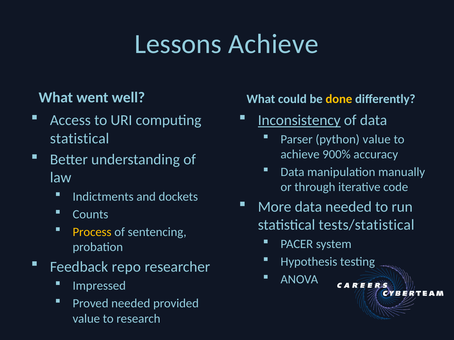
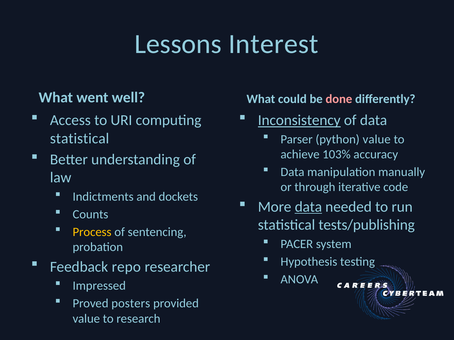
Lessons Achieve: Achieve -> Interest
done colour: yellow -> pink
900%: 900% -> 103%
data at (308, 207) underline: none -> present
tests/statistical: tests/statistical -> tests/publishing
Proved needed: needed -> posters
